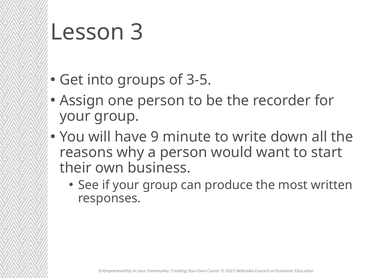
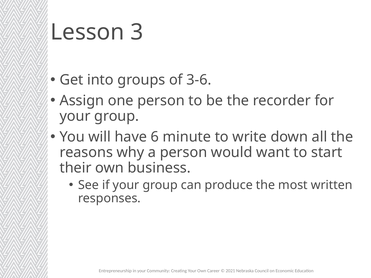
3-5: 3-5 -> 3-6
9: 9 -> 6
